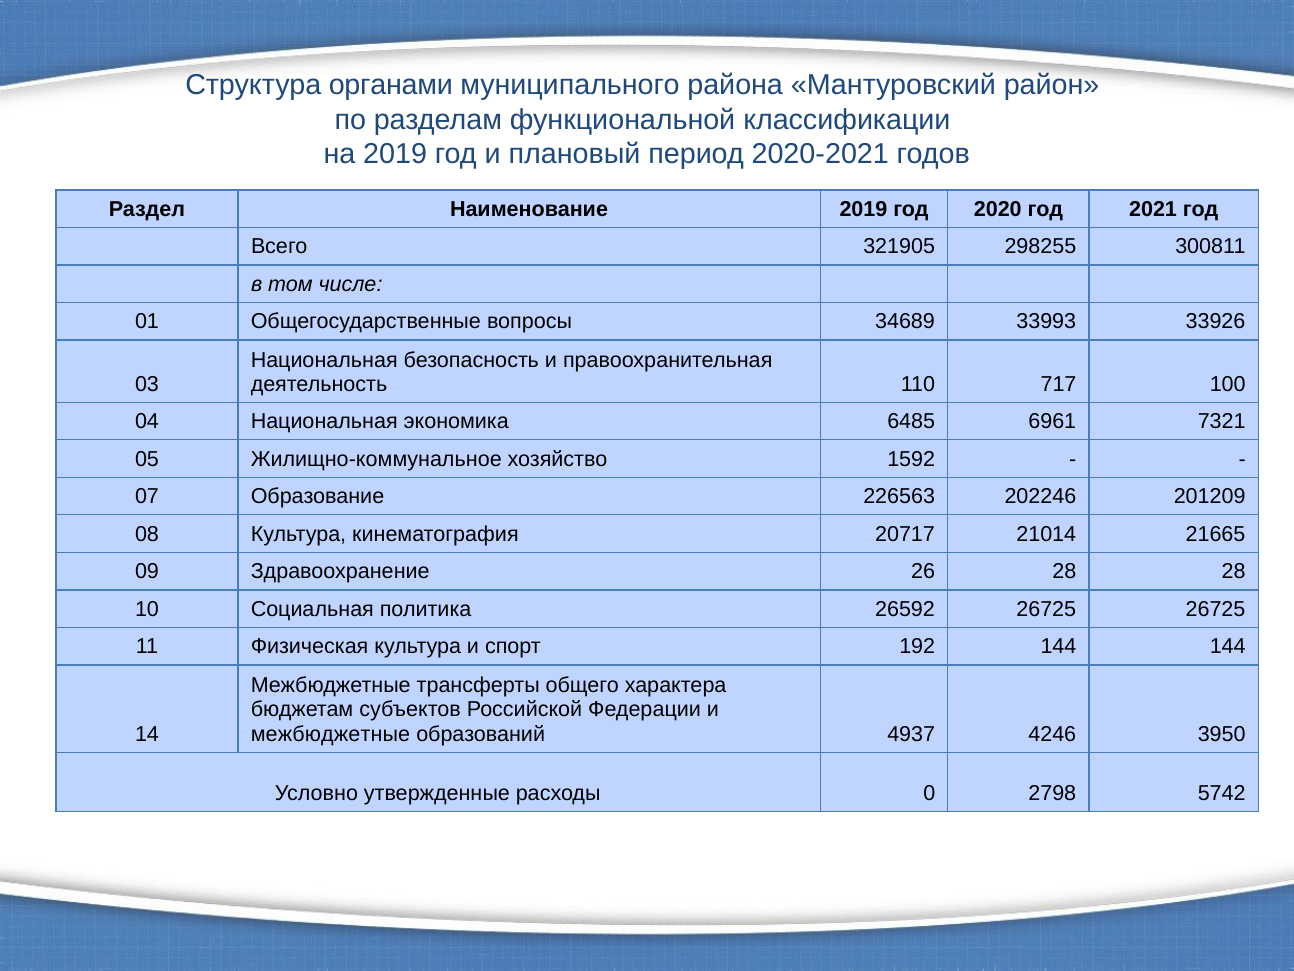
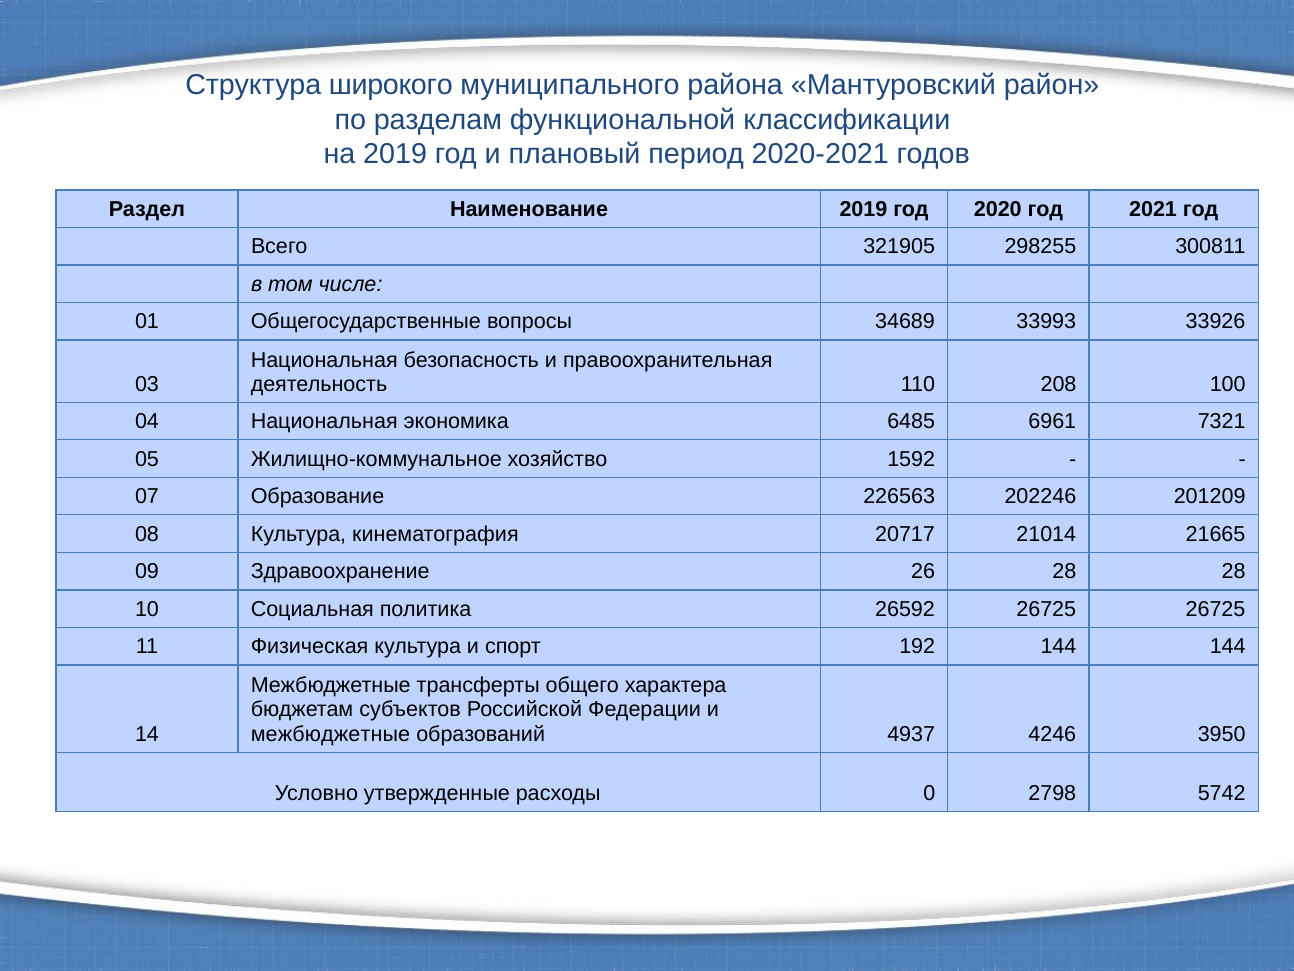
органами: органами -> широкого
717: 717 -> 208
